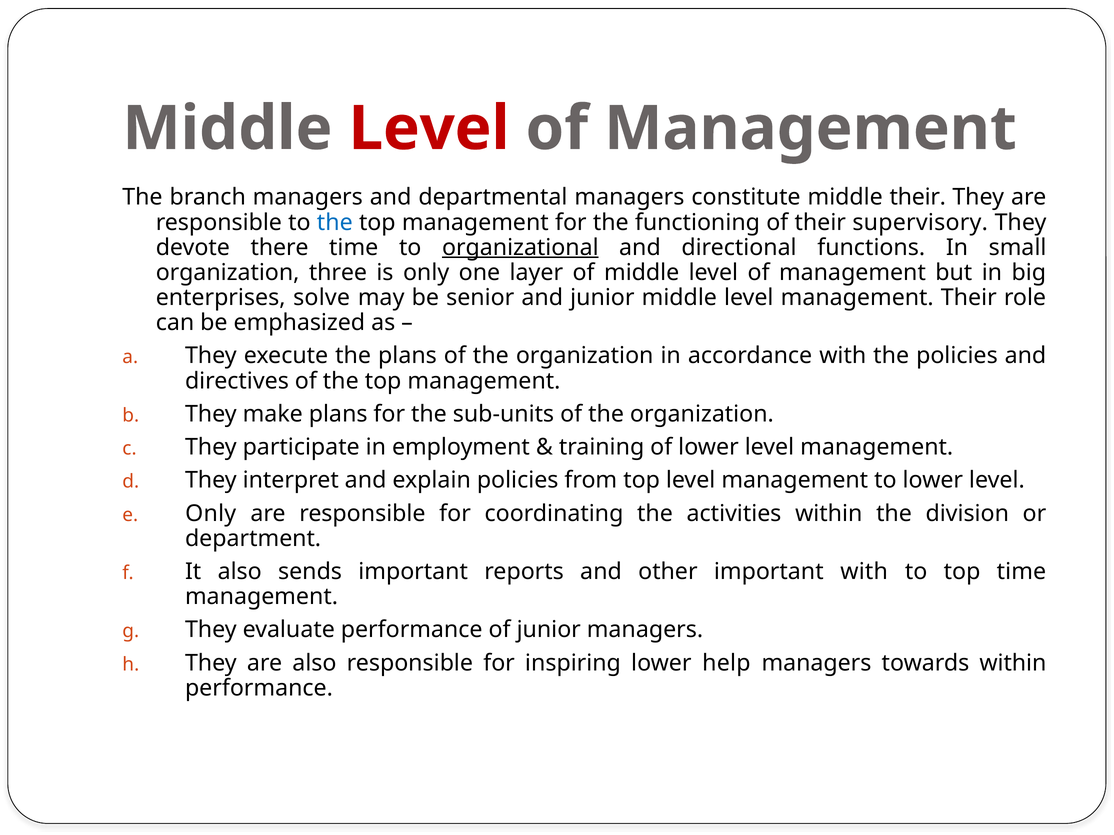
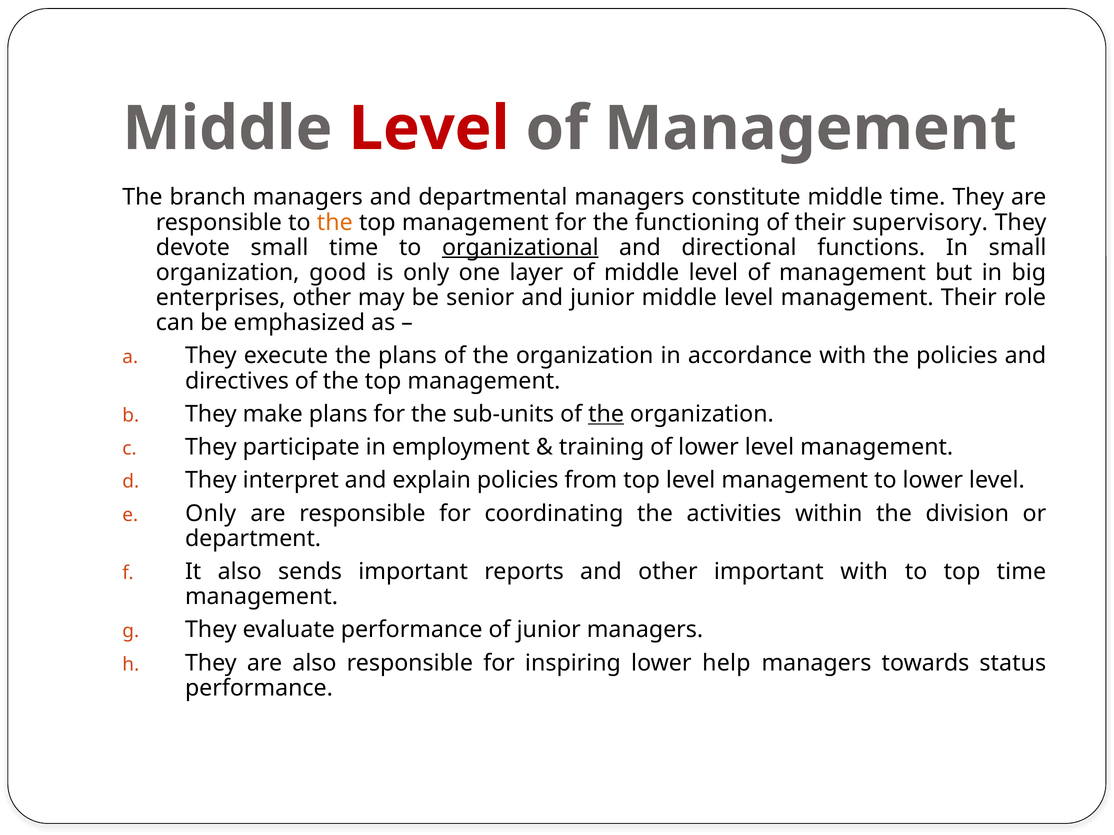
middle their: their -> time
the at (335, 223) colour: blue -> orange
devote there: there -> small
three: three -> good
enterprises solve: solve -> other
the at (606, 414) underline: none -> present
towards within: within -> status
